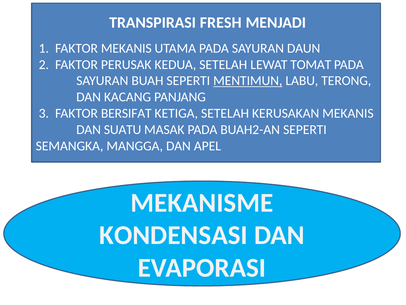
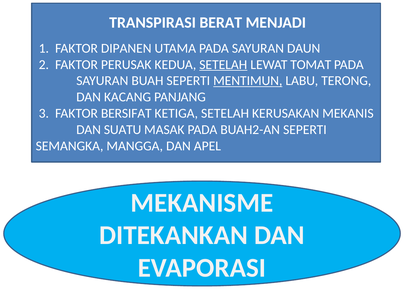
FRESH: FRESH -> BERAT
FAKTOR MEKANIS: MEKANIS -> DIPANEN
SETELAH at (223, 64) underline: none -> present
KONDENSASI: KONDENSASI -> DITEKANKAN
